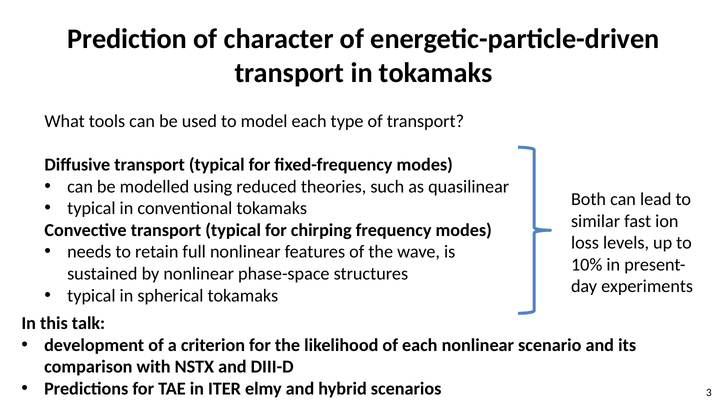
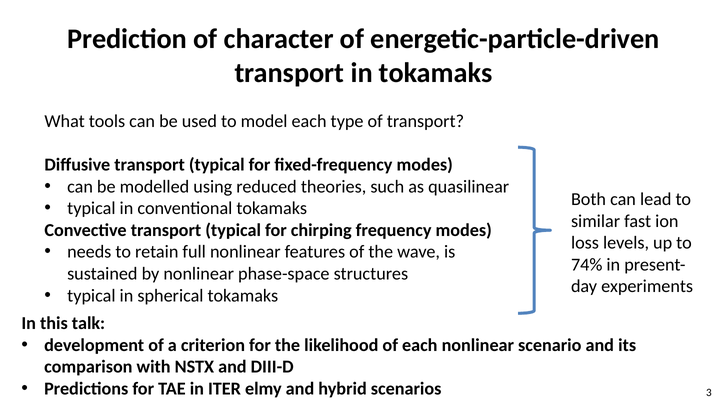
10%: 10% -> 74%
